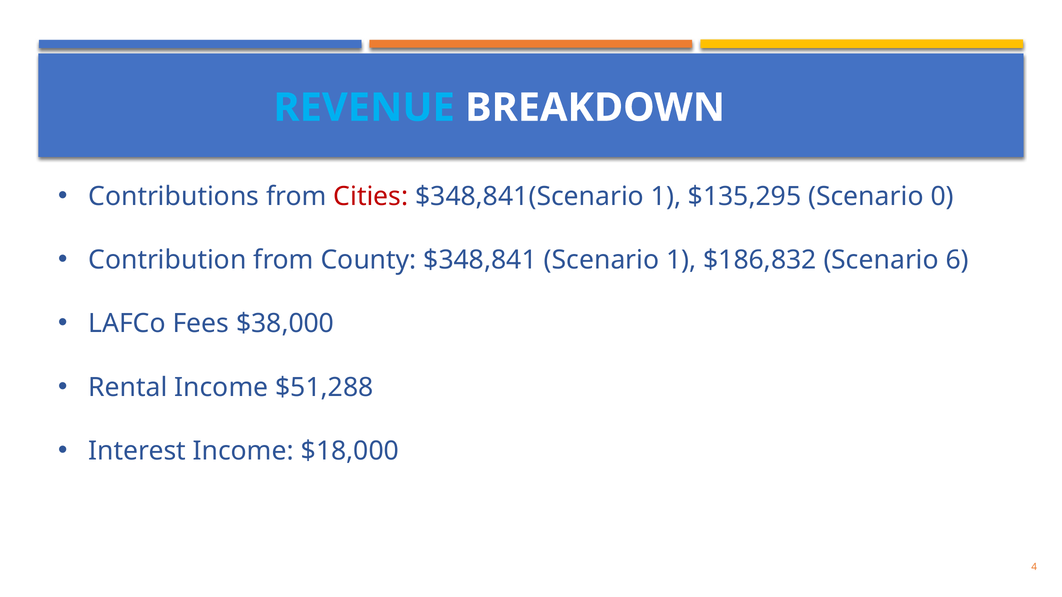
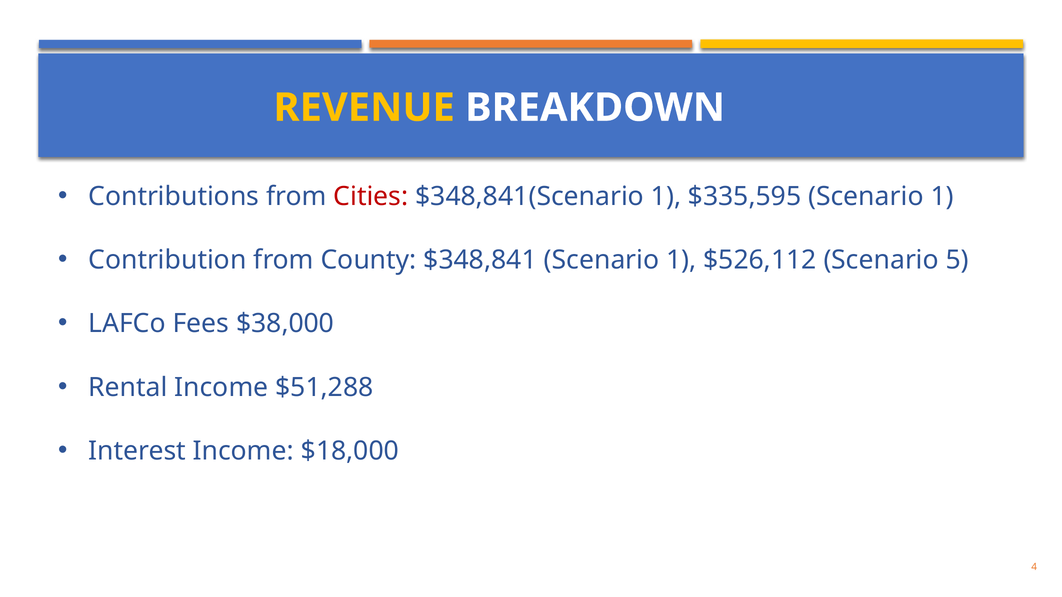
REVENUE colour: light blue -> yellow
$135,295: $135,295 -> $335,595
0 at (942, 196): 0 -> 1
$186,832: $186,832 -> $526,112
6: 6 -> 5
